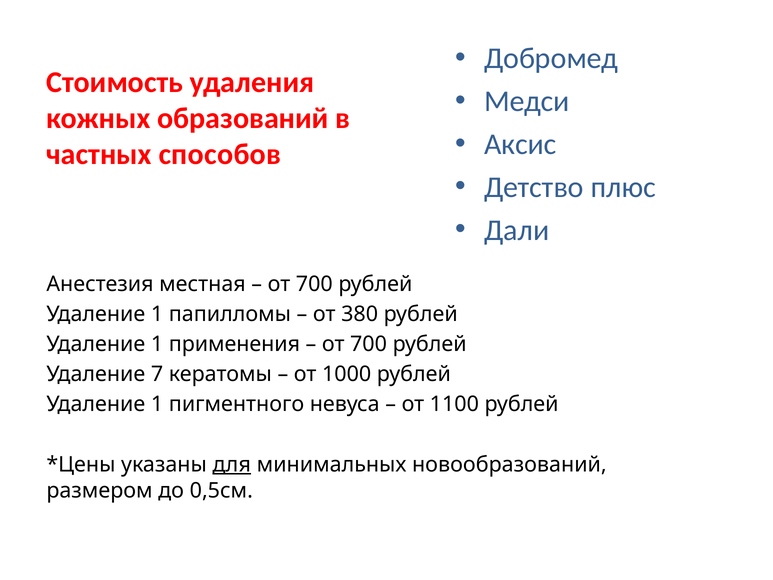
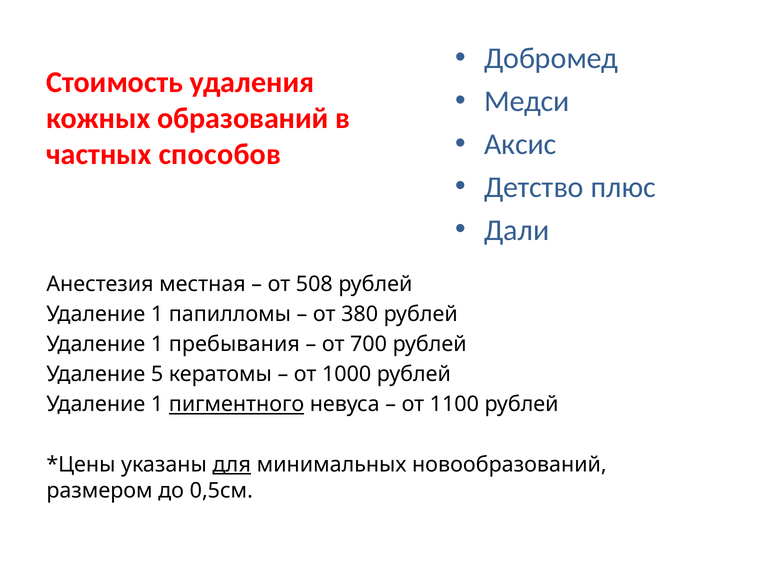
700 at (314, 284): 700 -> 508
применения: применения -> пребывания
7: 7 -> 5
пигментного underline: none -> present
